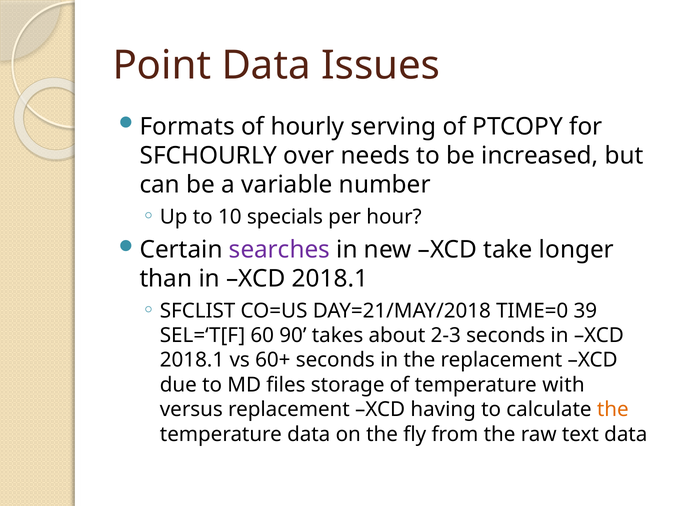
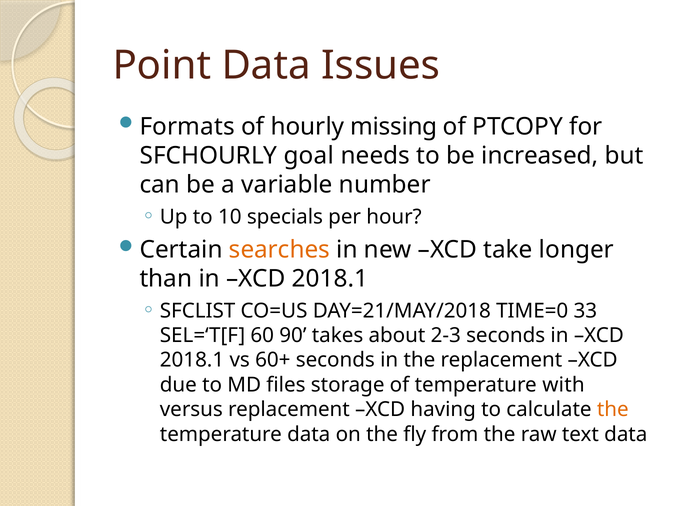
serving: serving -> missing
over: over -> goal
searches colour: purple -> orange
39: 39 -> 33
